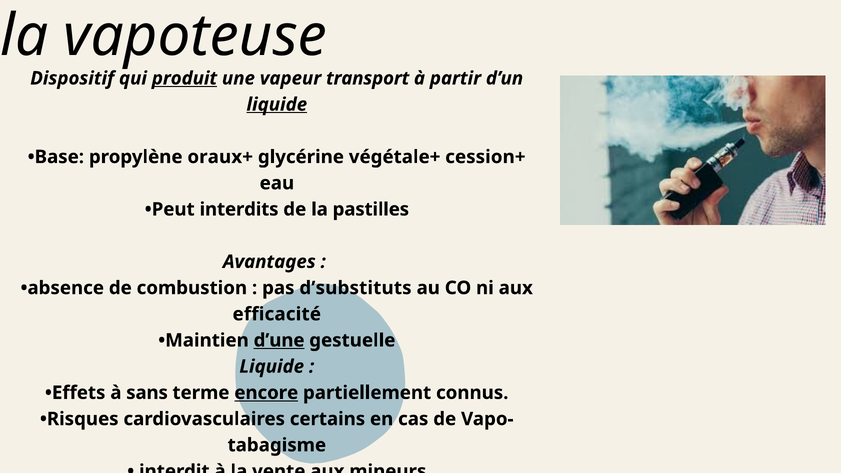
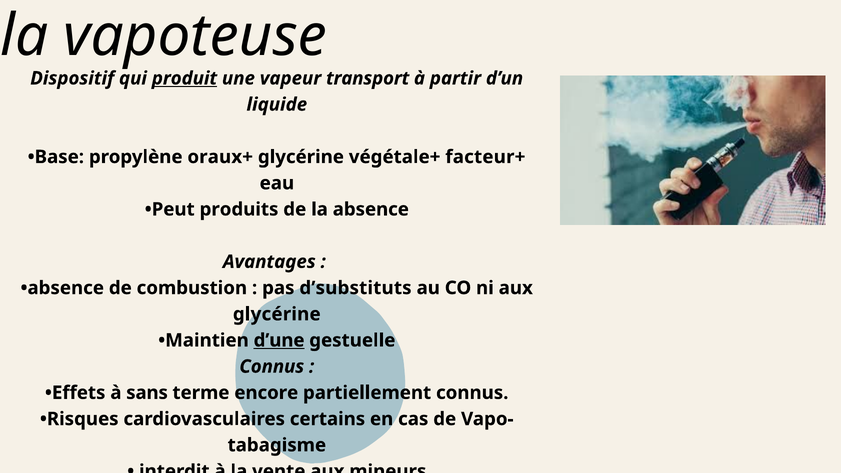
liquide at (277, 105) underline: present -> none
cession+: cession+ -> facteur+
interdits: interdits -> produits
la pastilles: pastilles -> absence
efficacité at (277, 314): efficacité -> glycérine
Liquide at (272, 367): Liquide -> Connus
encore underline: present -> none
